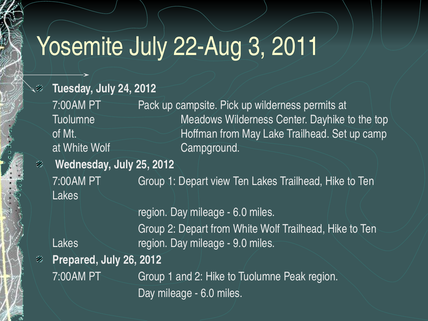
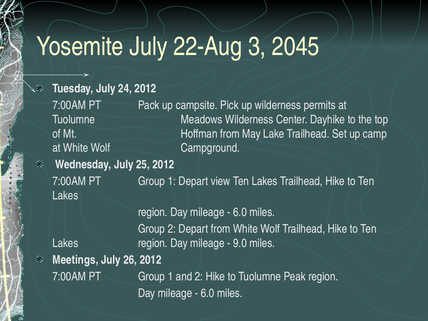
2011: 2011 -> 2045
Prepared: Prepared -> Meetings
